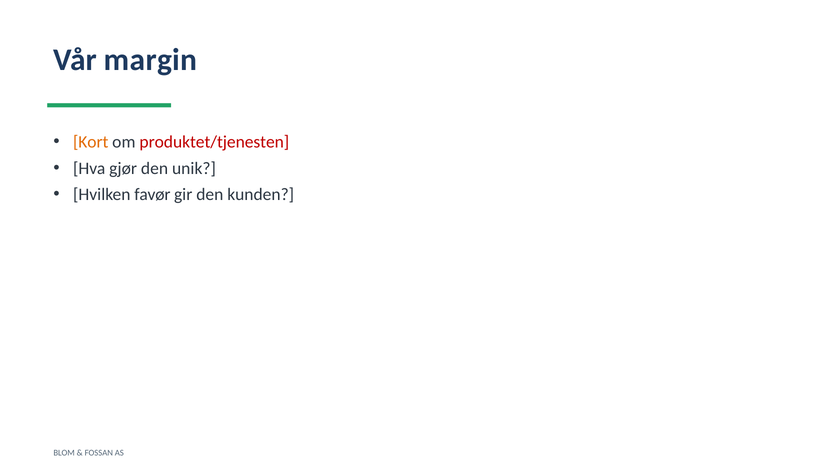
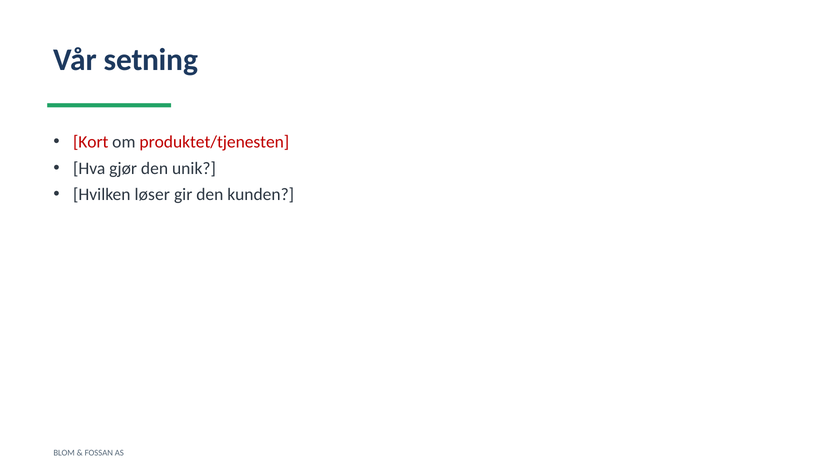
margin: margin -> setning
Kort colour: orange -> red
favør: favør -> løser
